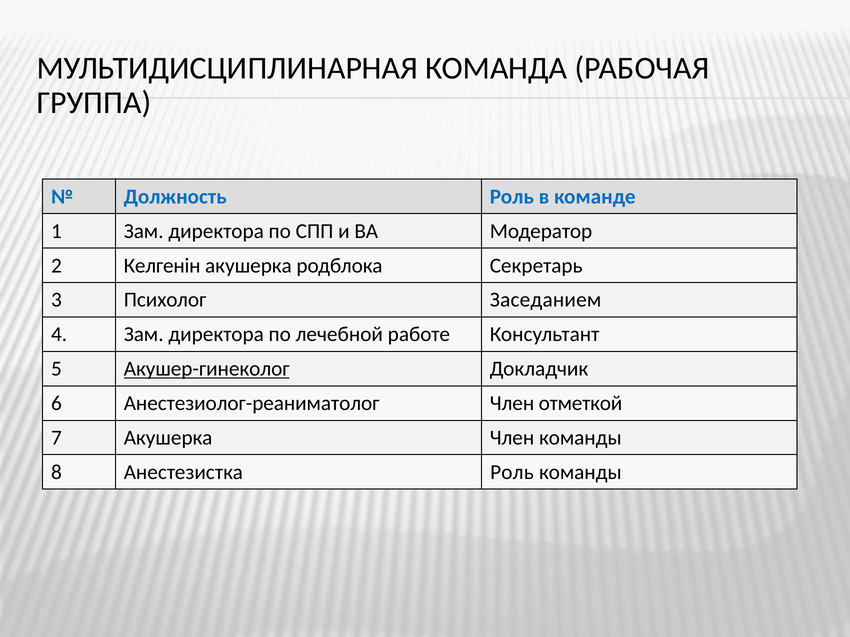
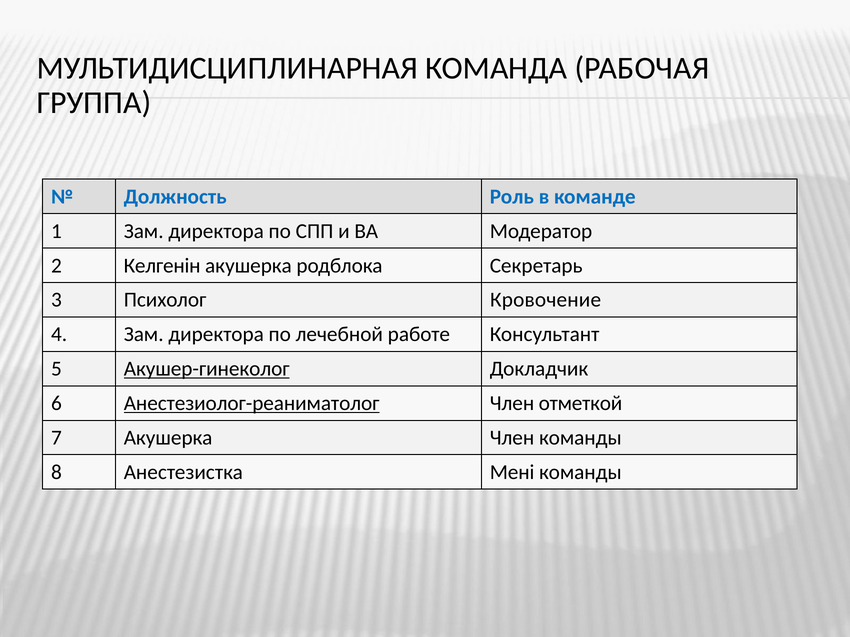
Заседанием: Заседанием -> Кровочение
Анестезиолог-реаниматолог underline: none -> present
Анестезистка Роль: Роль -> Мені
